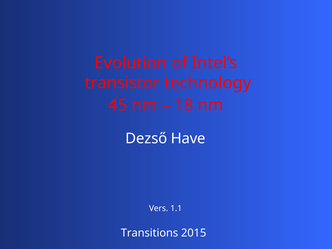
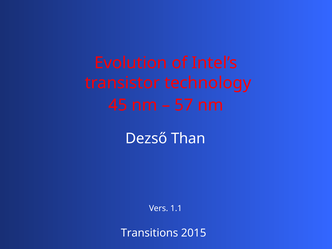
18: 18 -> 57
Have: Have -> Than
